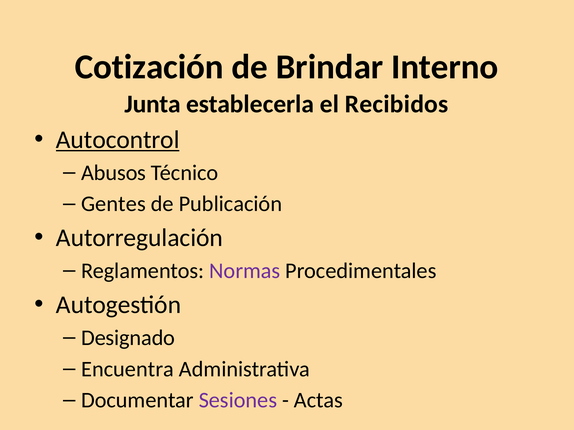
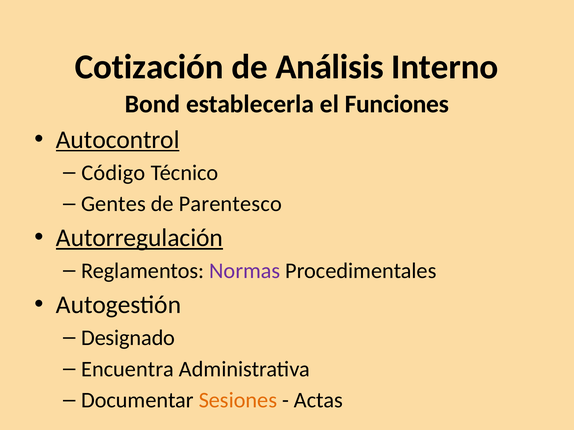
Brindar: Brindar -> Análisis
Junta: Junta -> Bond
Recibidos: Recibidos -> Funciones
Abusos: Abusos -> Código
Publicación: Publicación -> Parentesco
Autorregulación underline: none -> present
Sesiones colour: purple -> orange
